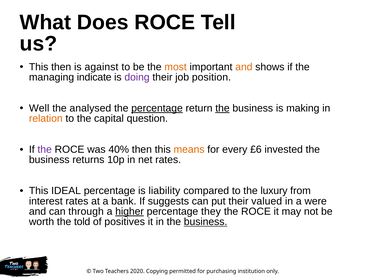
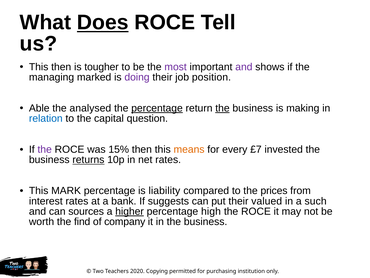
Does underline: none -> present
against: against -> tougher
most colour: orange -> purple
and at (244, 67) colour: orange -> purple
indicate: indicate -> marked
Well: Well -> Able
relation colour: orange -> blue
40%: 40% -> 15%
£6: £6 -> £7
returns underline: none -> present
IDEAL: IDEAL -> MARK
luxury: luxury -> prices
were: were -> such
through: through -> sources
they: they -> high
told: told -> find
positives: positives -> company
business at (206, 221) underline: present -> none
